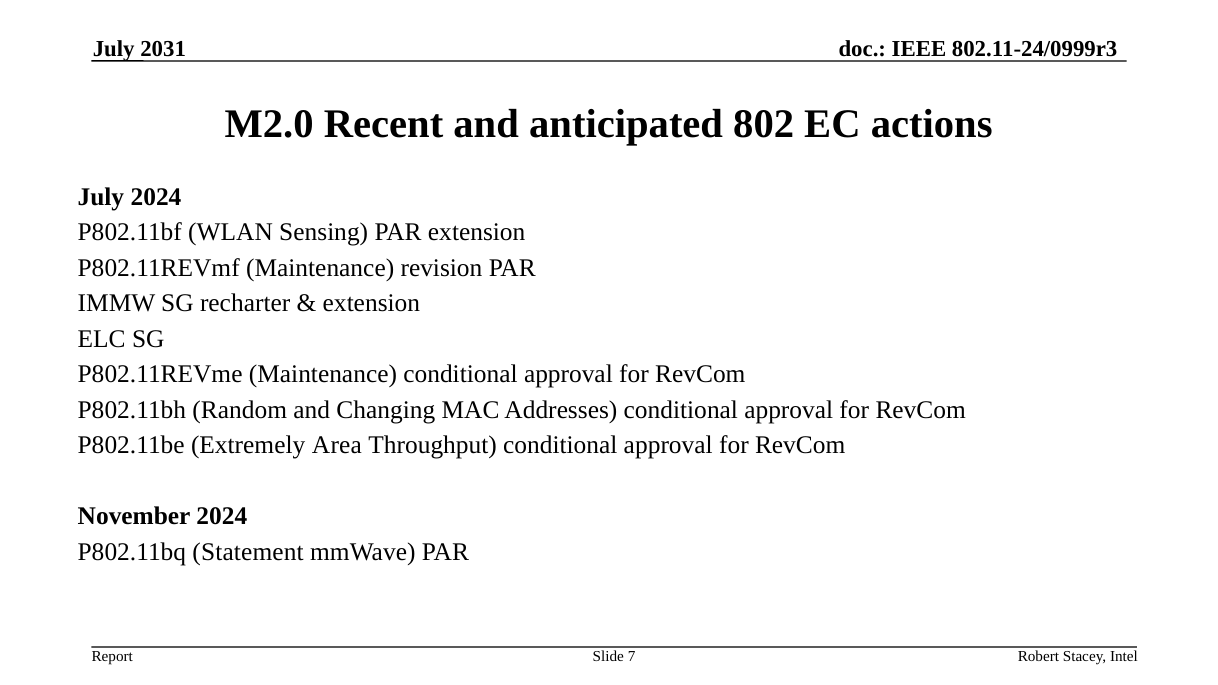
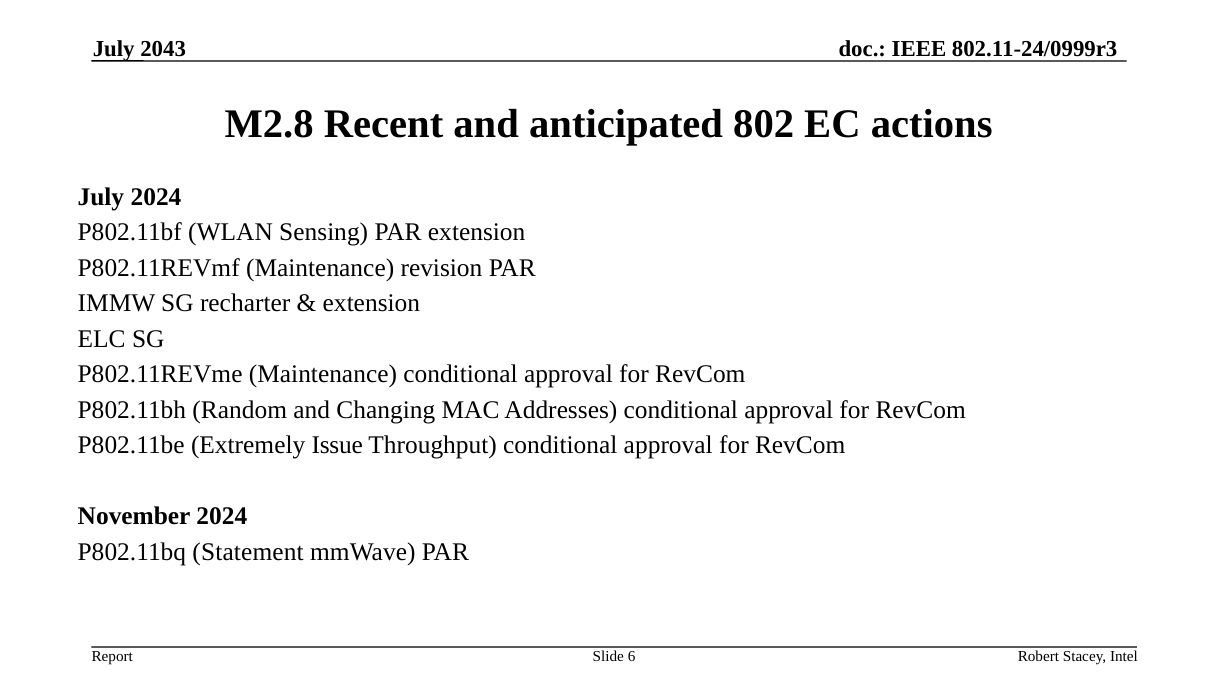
2031: 2031 -> 2043
M2.0: M2.0 -> M2.8
Area: Area -> Issue
7: 7 -> 6
